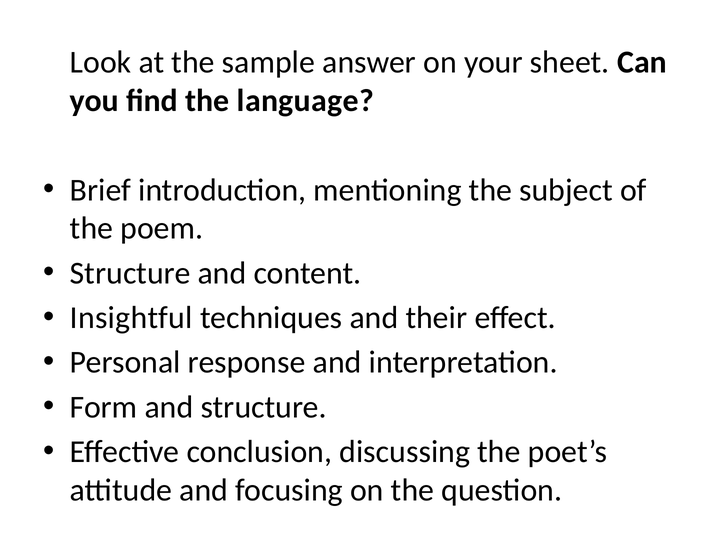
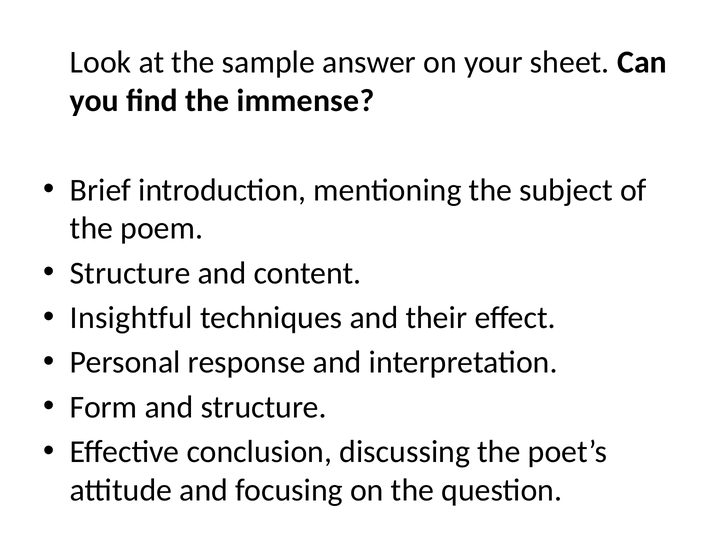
language: language -> immense
